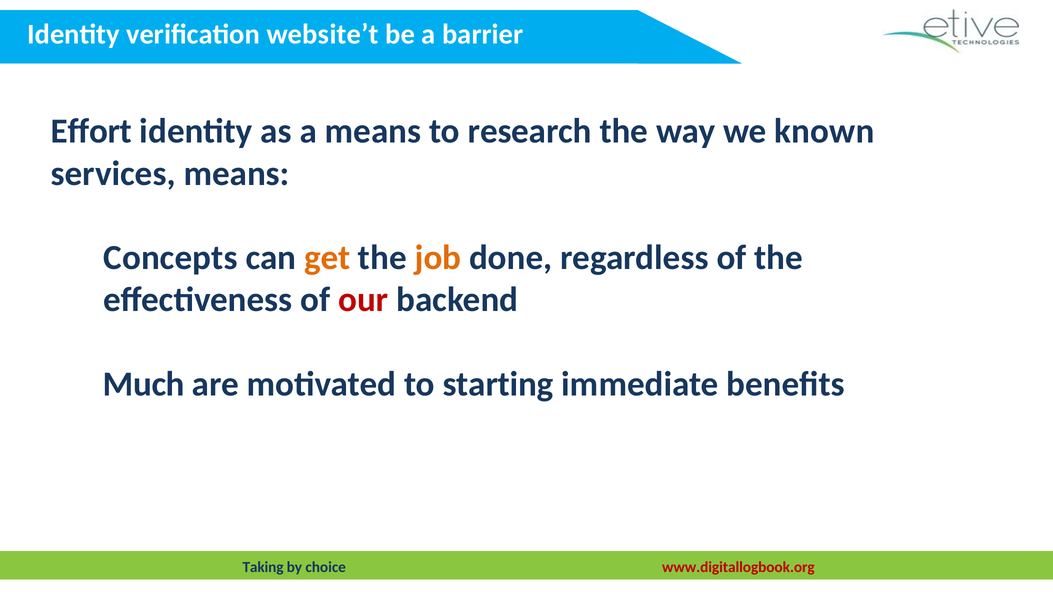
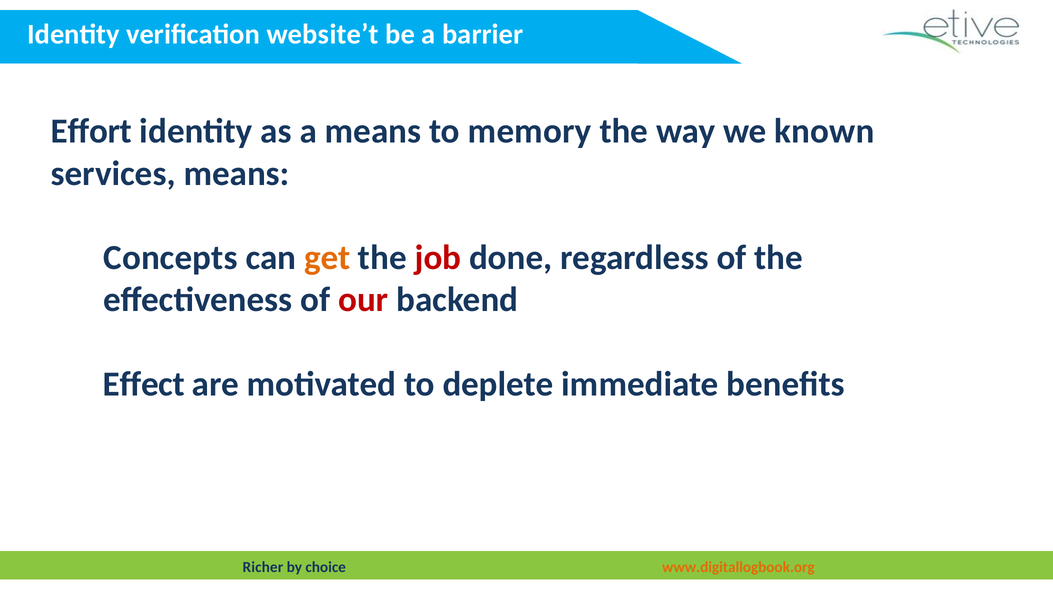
research: research -> memory
job colour: orange -> red
Much: Much -> Effect
starting: starting -> deplete
Taking: Taking -> Richer
www.digitallogbook.org colour: red -> orange
